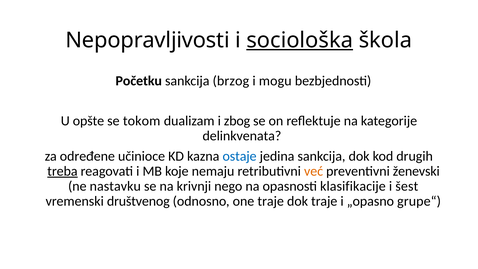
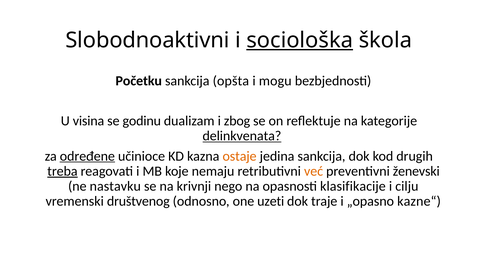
Nepopravljivosti: Nepopravljivosti -> Slobodnoaktivni
brzog: brzog -> opšta
opšte: opšte -> visina
tokom: tokom -> godinu
delinkvenata underline: none -> present
određene underline: none -> present
ostaje colour: blue -> orange
šest: šest -> cilju
one traje: traje -> uzeti
grupe“: grupe“ -> kazne“
